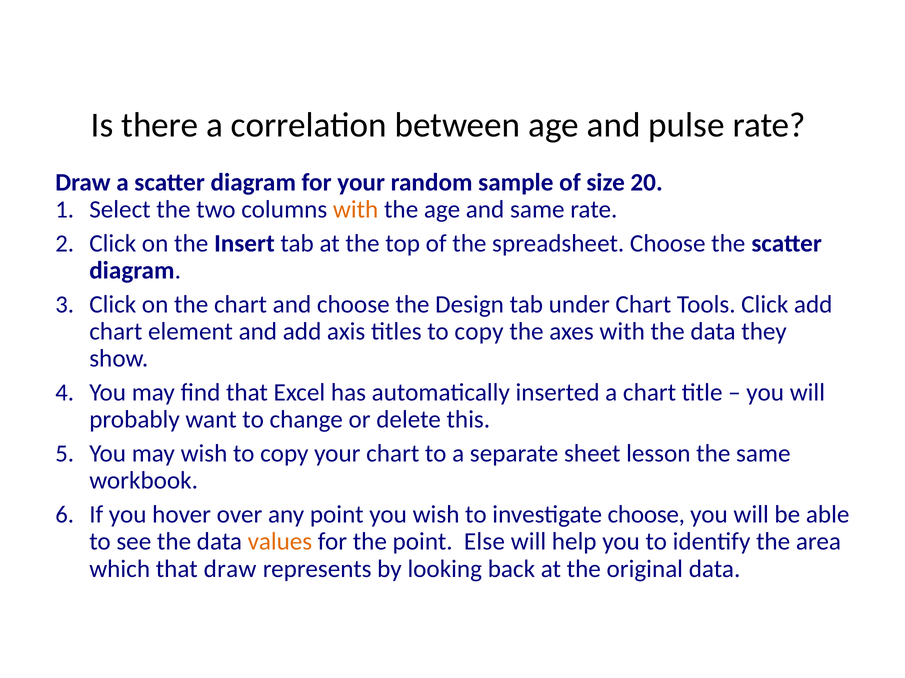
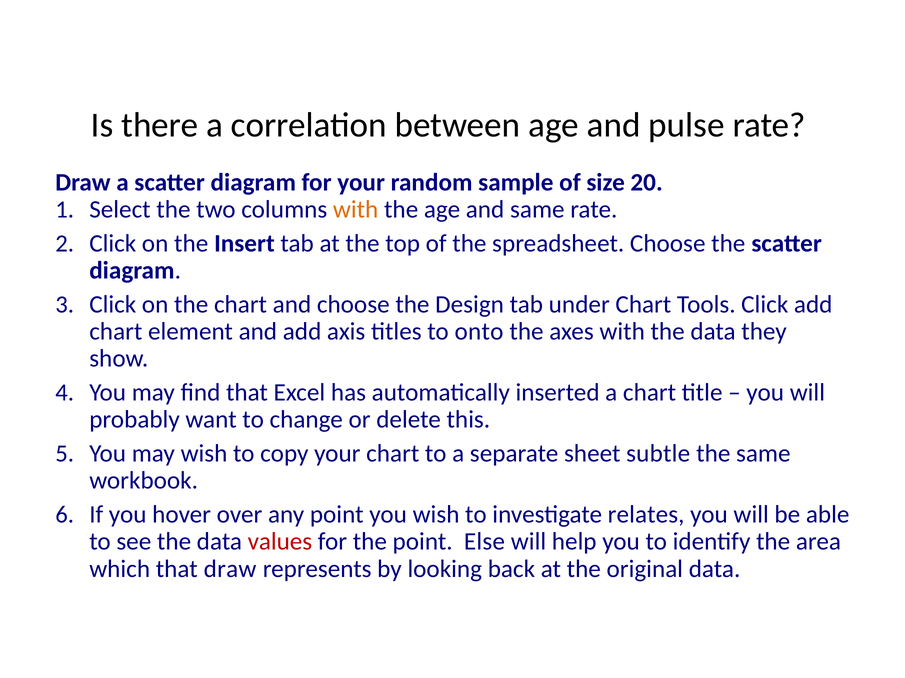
titles to copy: copy -> onto
lesson: lesson -> subtle
investigate choose: choose -> relates
values colour: orange -> red
